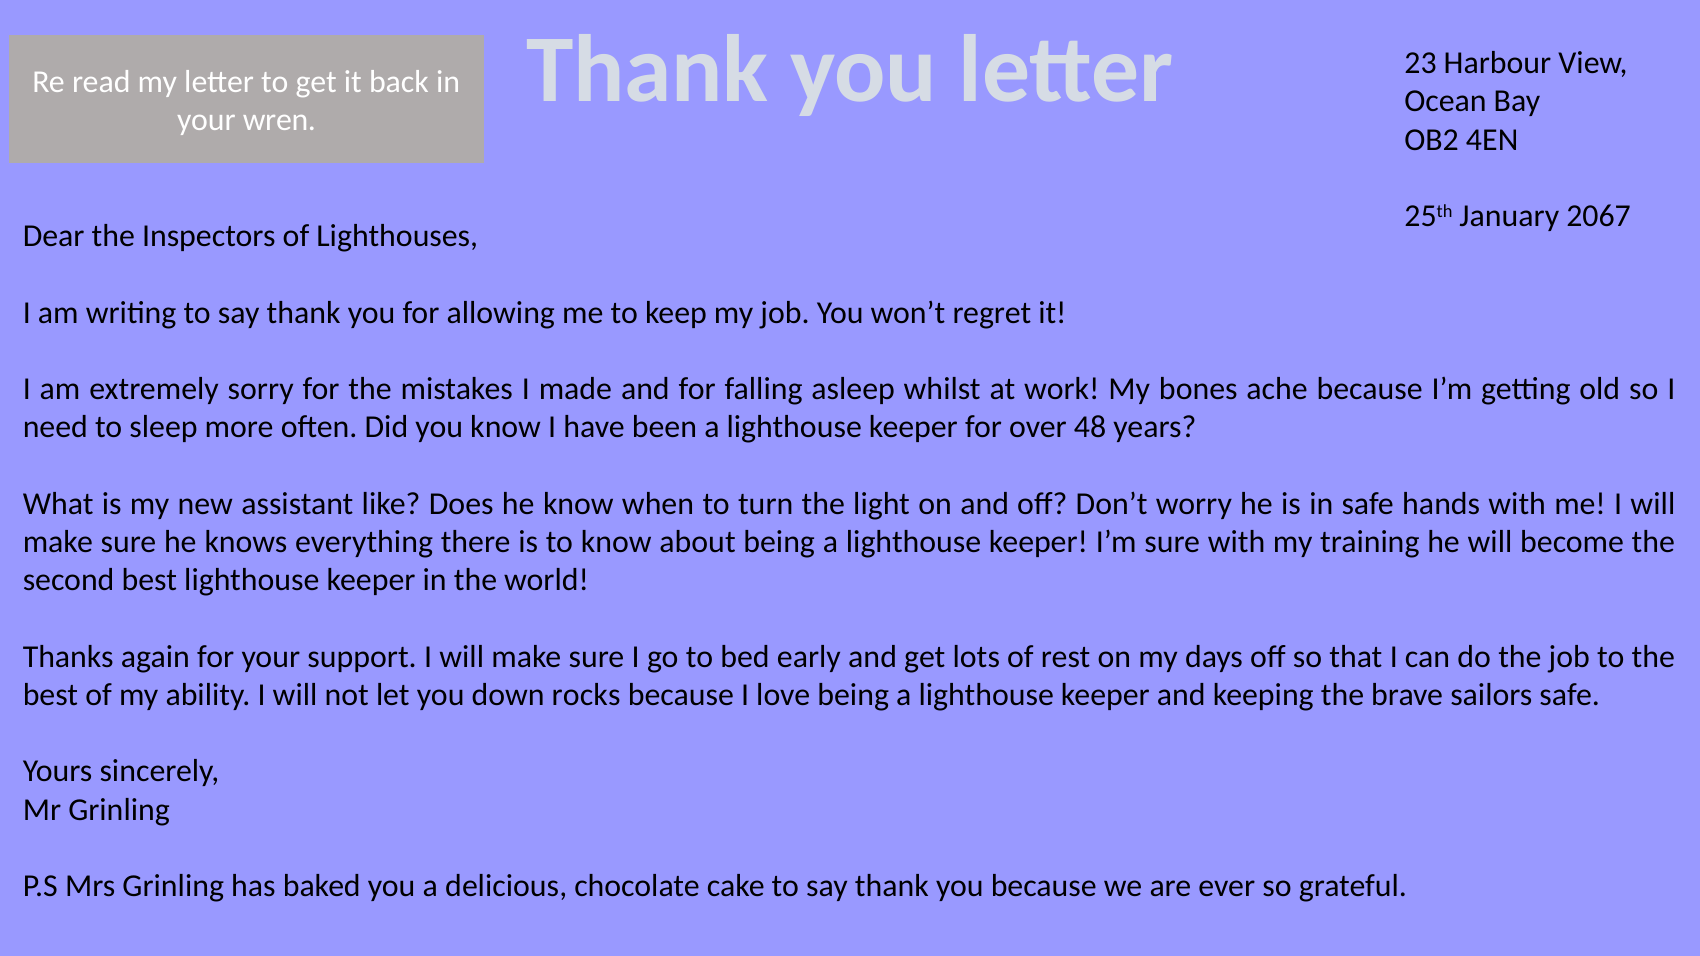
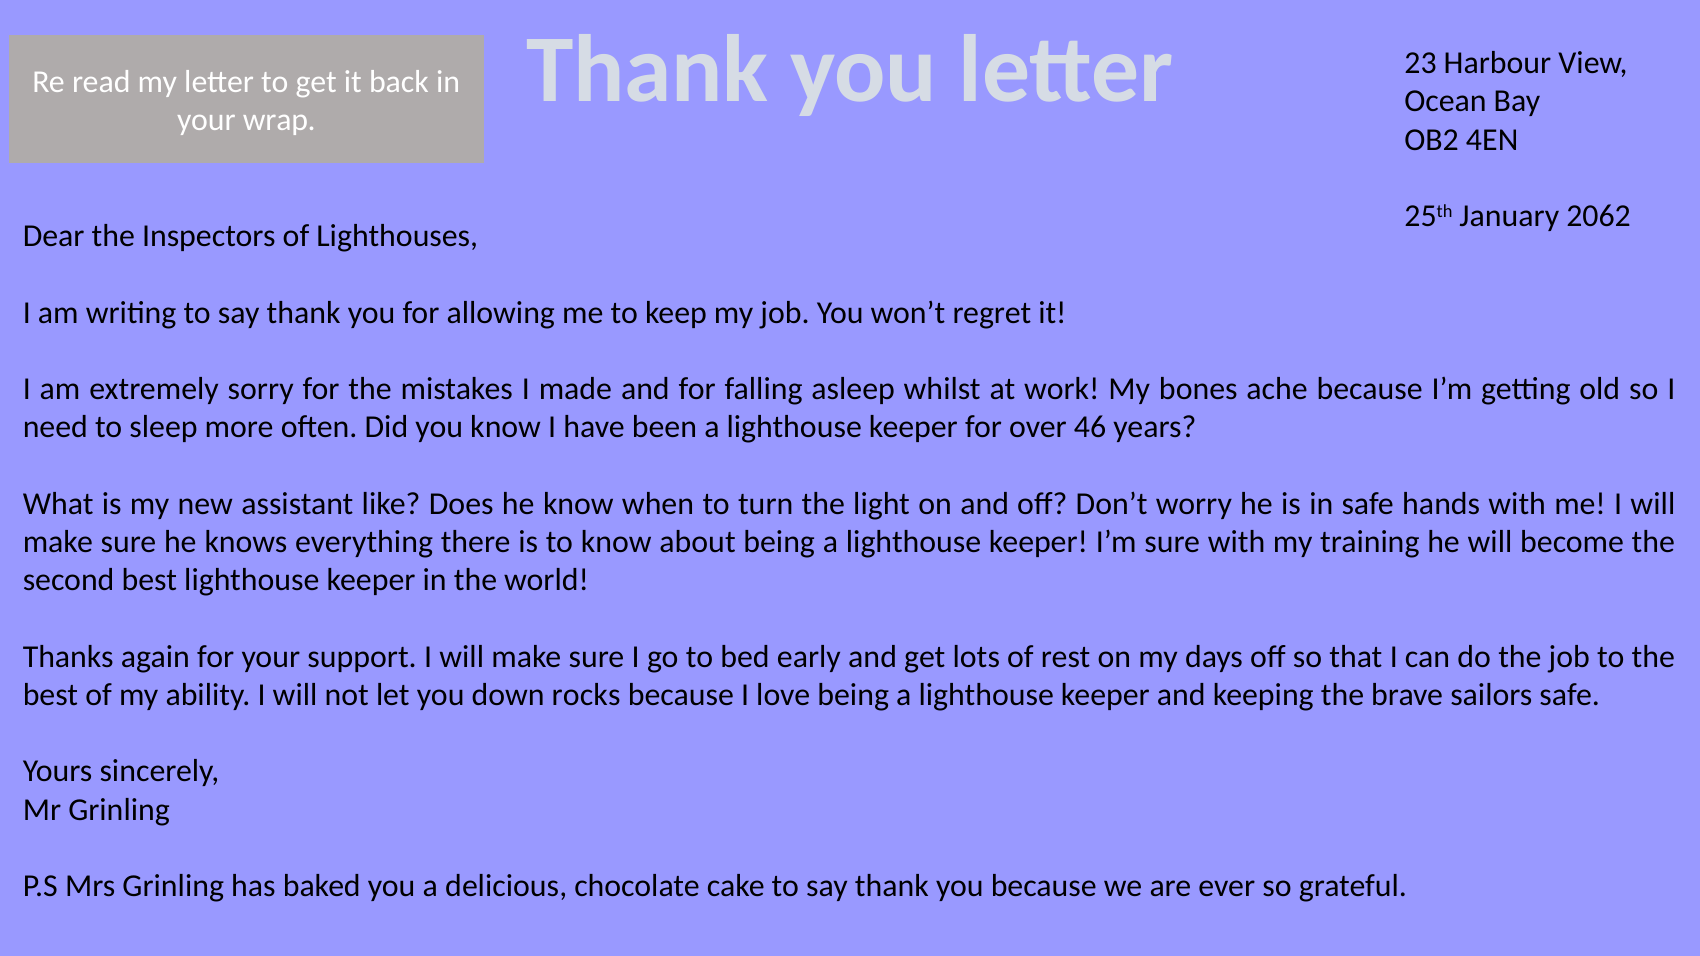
wren: wren -> wrap
2067: 2067 -> 2062
48: 48 -> 46
